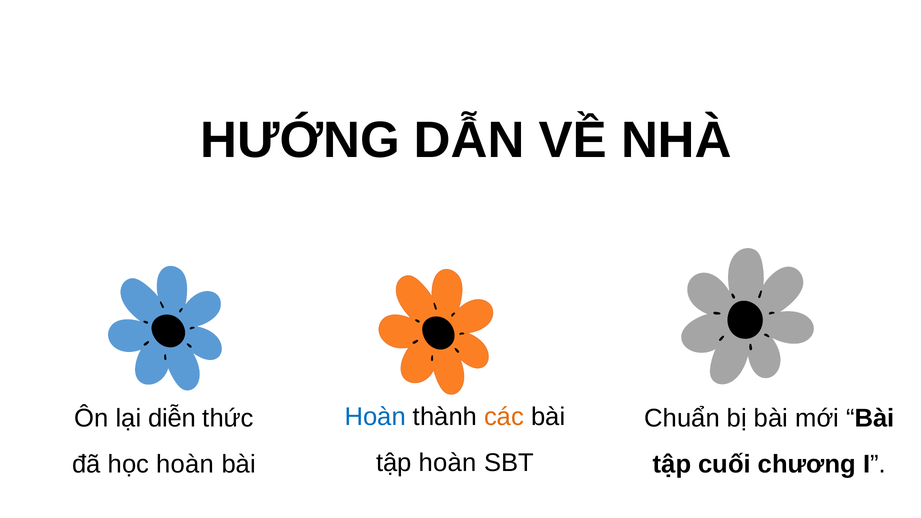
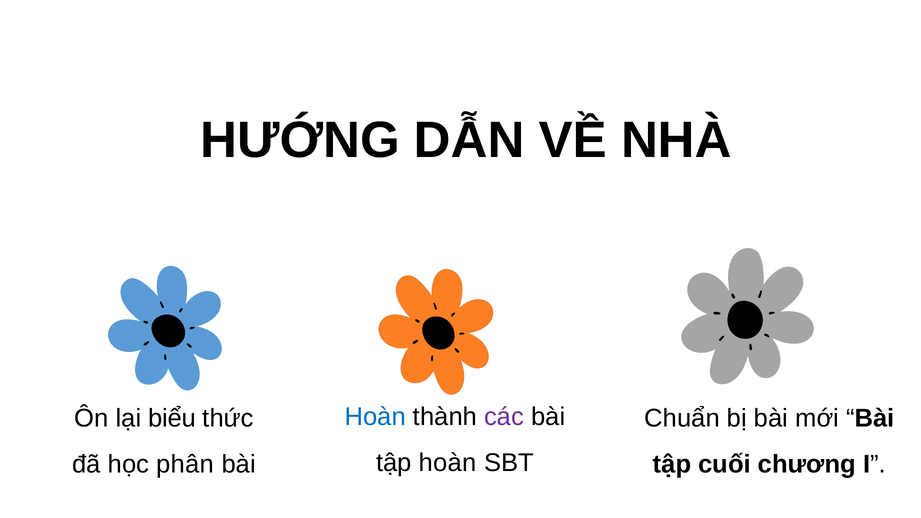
các colour: orange -> purple
diễn: diễn -> biểu
học hoàn: hoàn -> phân
